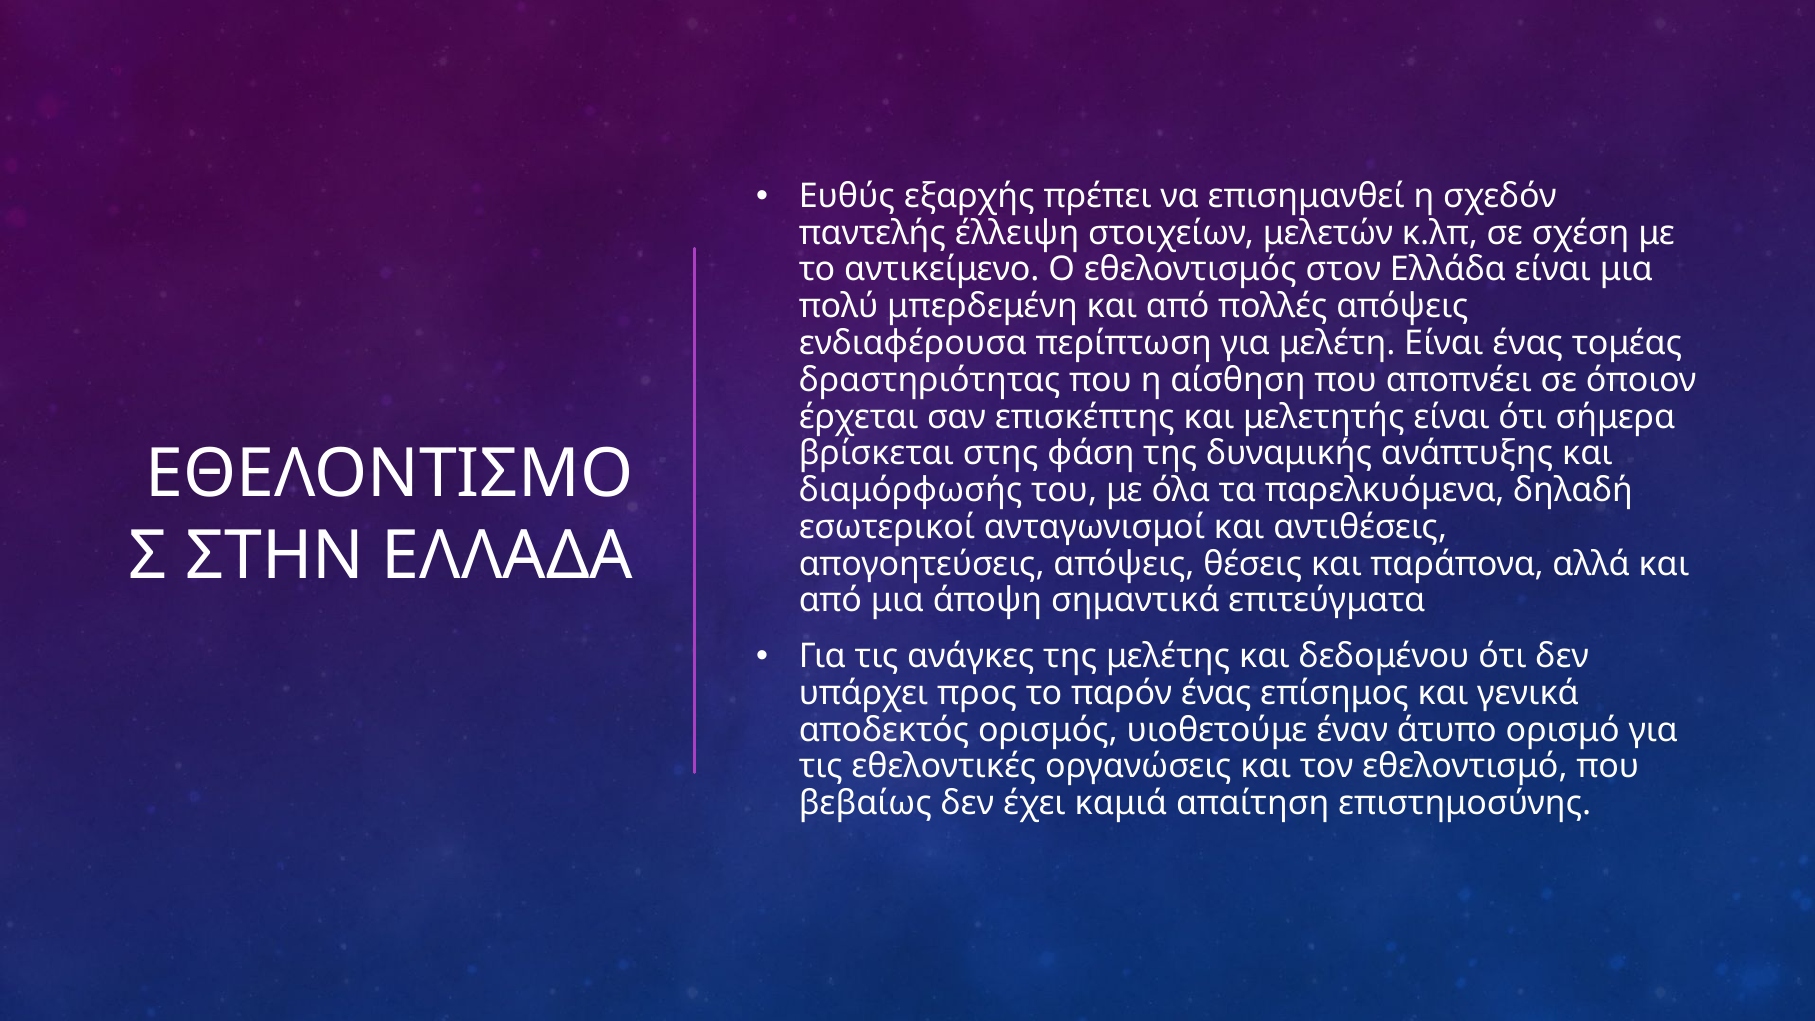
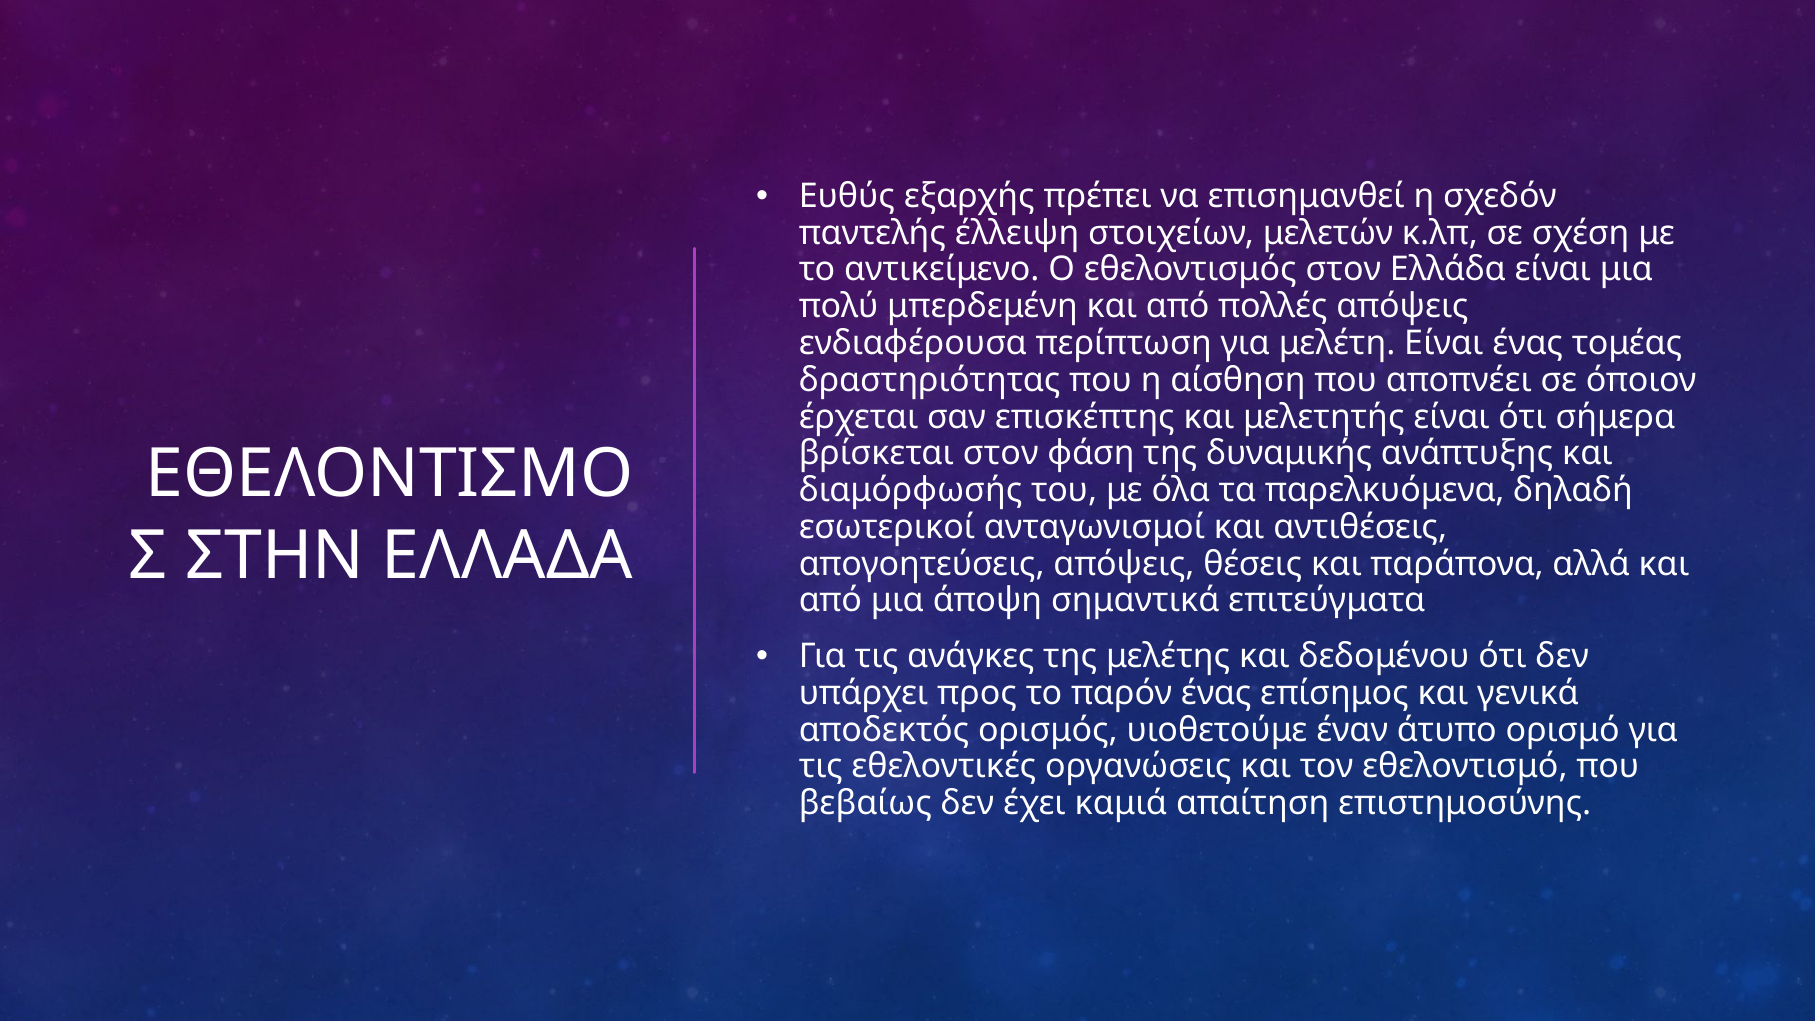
βρίσκεται στης: στης -> στον
